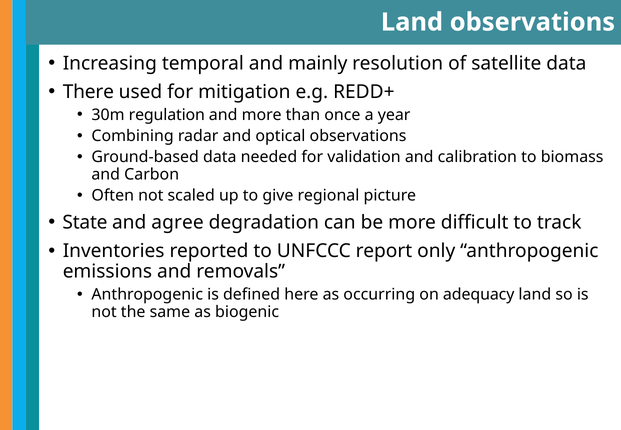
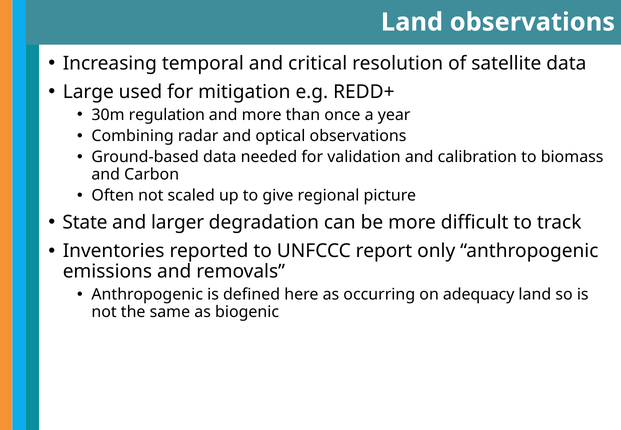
mainly: mainly -> critical
There: There -> Large
agree: agree -> larger
